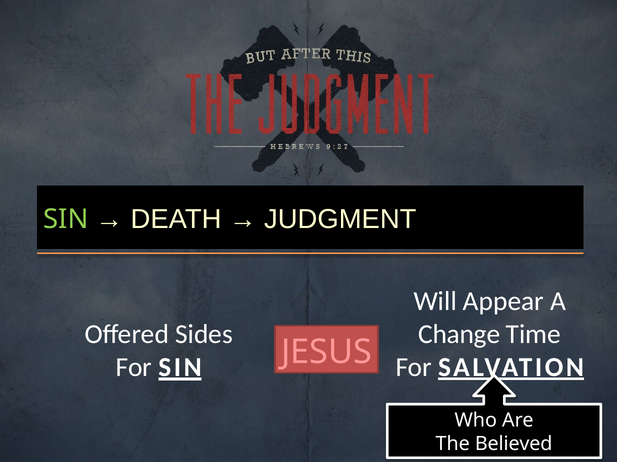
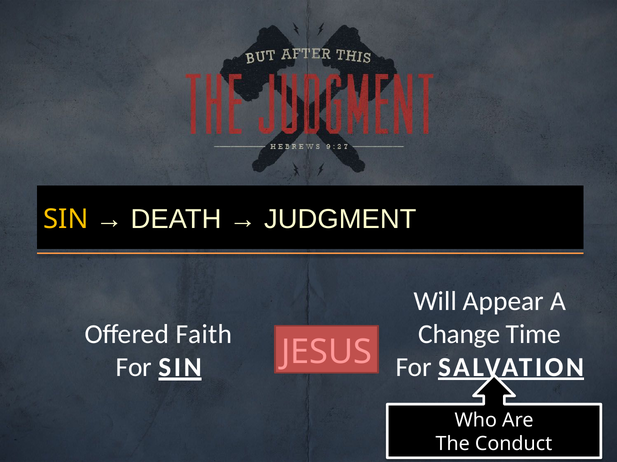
SIN at (66, 220) colour: light green -> yellow
Sides: Sides -> Faith
Believed: Believed -> Conduct
